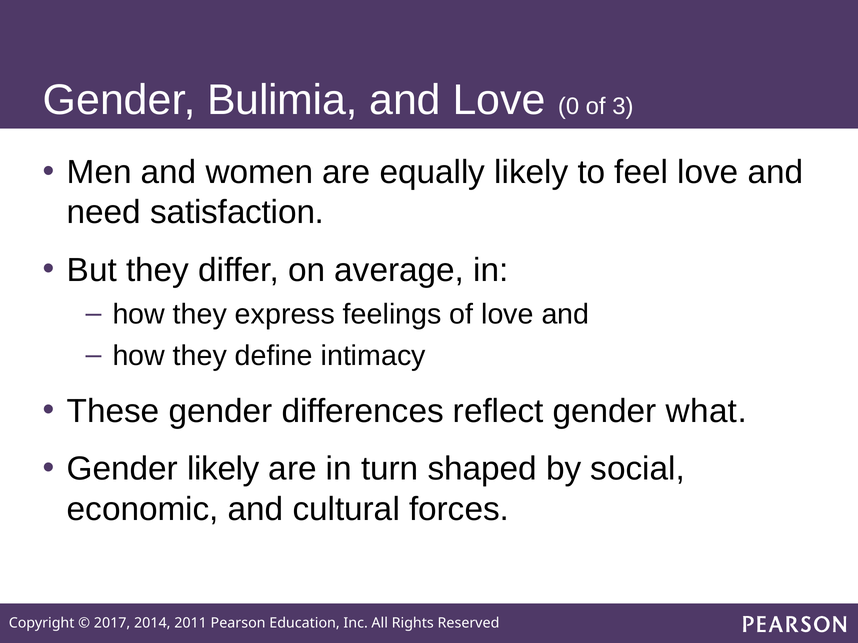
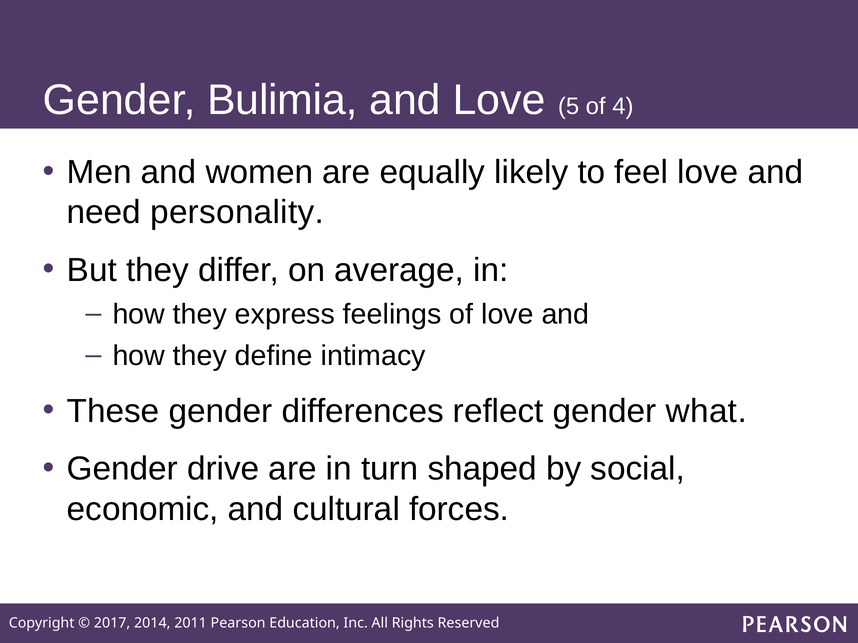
0: 0 -> 5
3: 3 -> 4
satisfaction: satisfaction -> personality
Gender likely: likely -> drive
